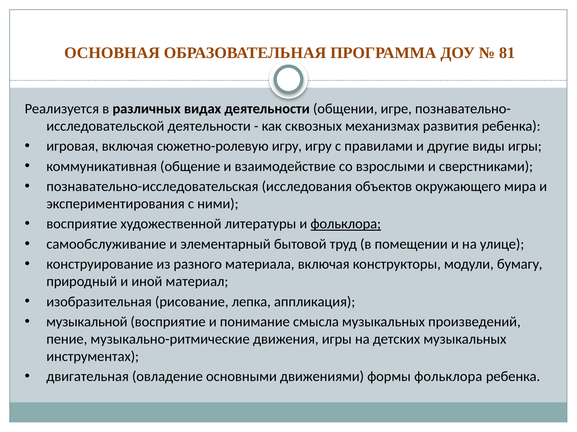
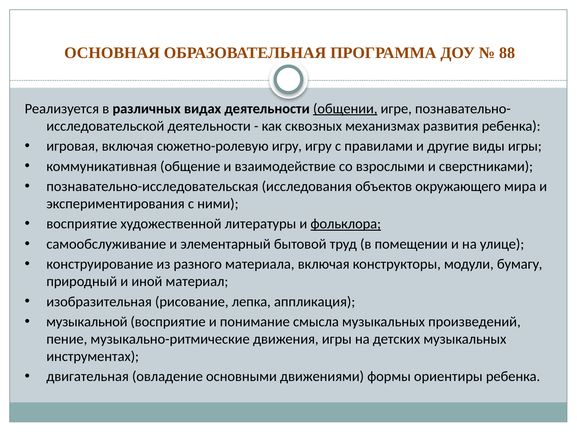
81: 81 -> 88
общении underline: none -> present
формы фольклора: фольклора -> ориентиры
